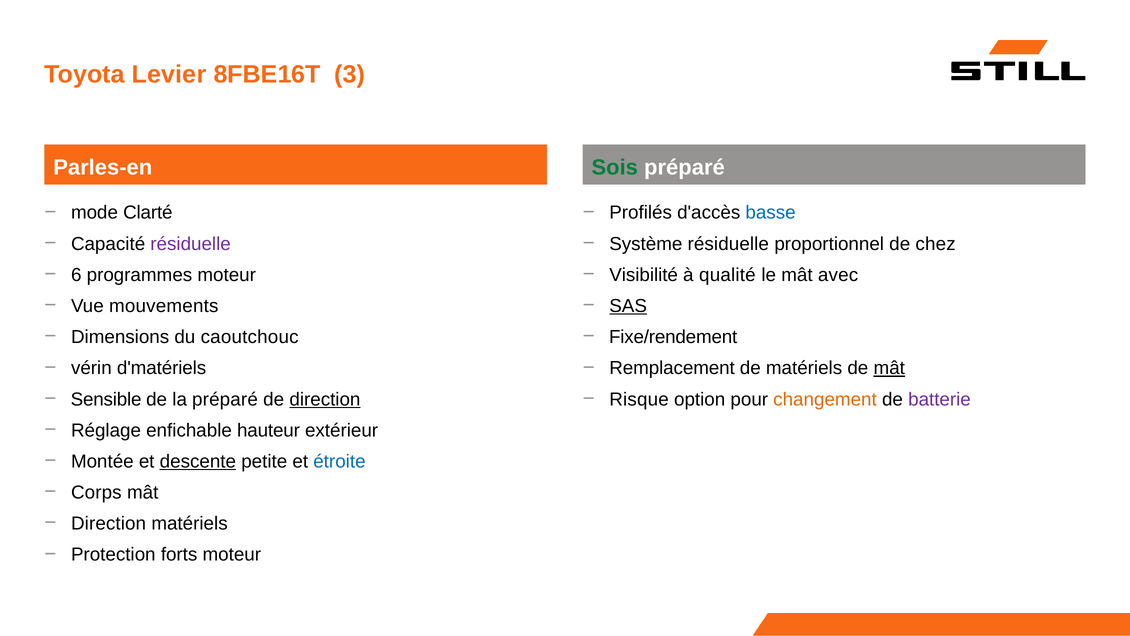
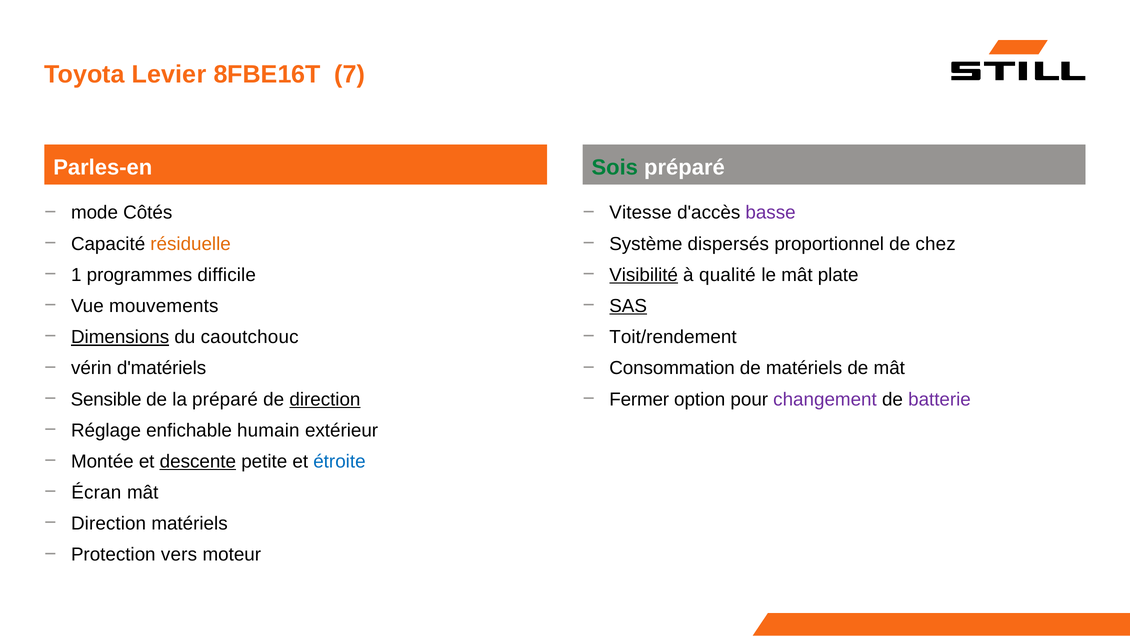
3: 3 -> 7
Clarté: Clarté -> Côtés
Profilés: Profilés -> Vitesse
basse colour: blue -> purple
résiduelle at (191, 244) colour: purple -> orange
Système résiduelle: résiduelle -> dispersés
6: 6 -> 1
programmes moteur: moteur -> difficile
Visibilité underline: none -> present
avec: avec -> plate
Dimensions underline: none -> present
Fixe/rendement: Fixe/rendement -> Toit/rendement
Remplacement: Remplacement -> Consommation
mât at (889, 368) underline: present -> none
Risque: Risque -> Fermer
changement colour: orange -> purple
hauteur: hauteur -> humain
Corps: Corps -> Écran
forts: forts -> vers
